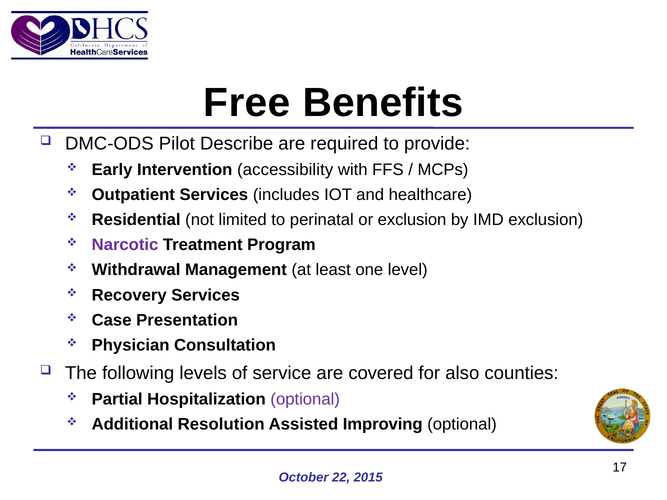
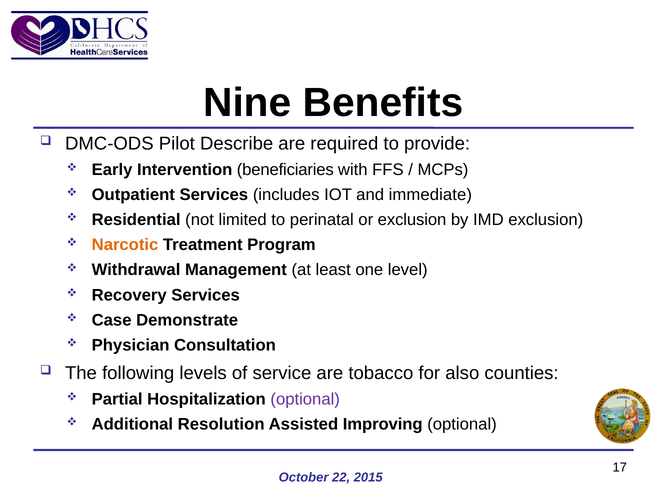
Free: Free -> Nine
accessibility: accessibility -> beneficiaries
healthcare: healthcare -> immediate
Narcotic colour: purple -> orange
Presentation: Presentation -> Demonstrate
covered: covered -> tobacco
